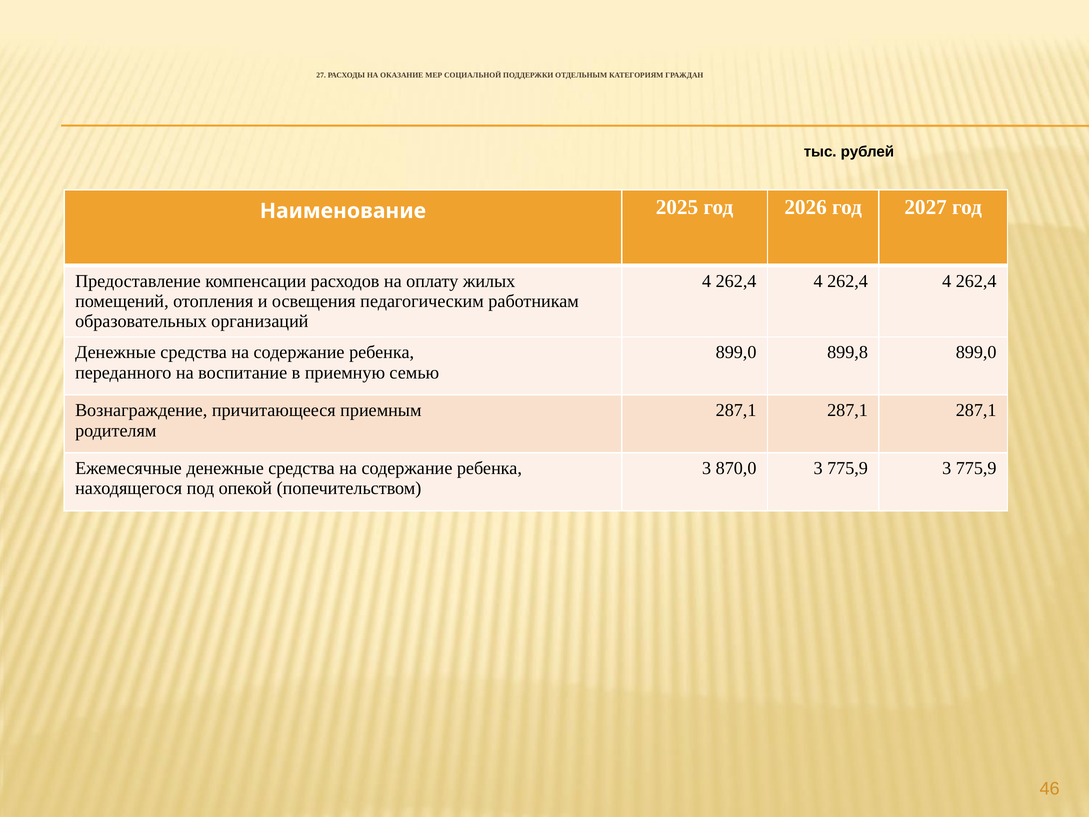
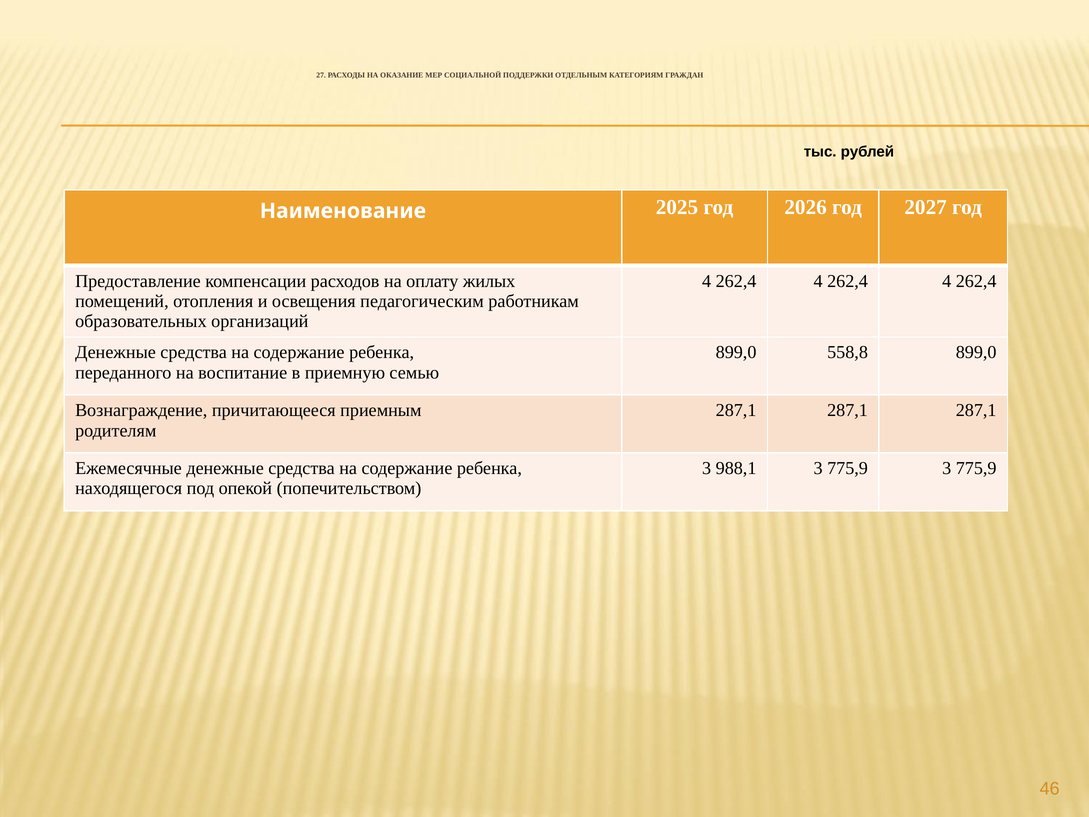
899,8: 899,8 -> 558,8
870,0: 870,0 -> 988,1
